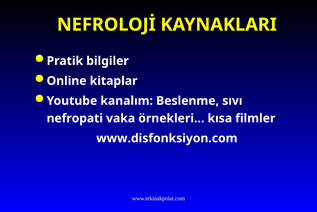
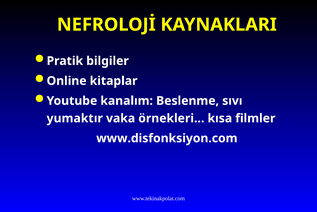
nefropati: nefropati -> yumaktır
